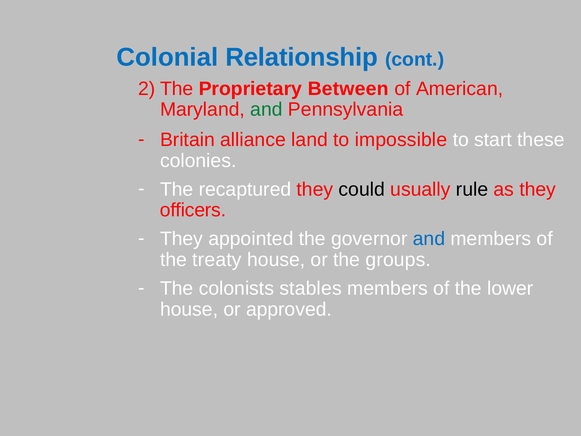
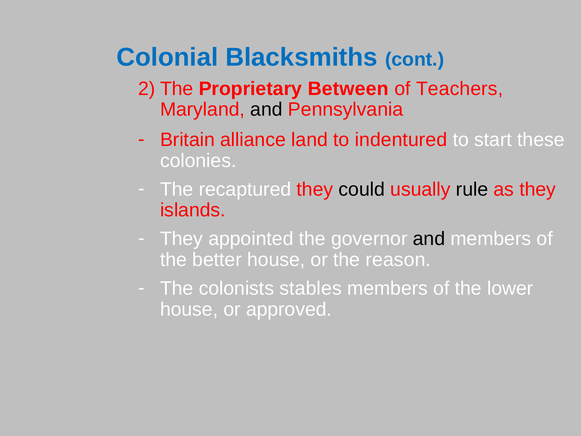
Relationship: Relationship -> Blacksmiths
American: American -> Teachers
and at (266, 110) colour: green -> black
impossible: impossible -> indentured
officers: officers -> islands
and at (429, 239) colour: blue -> black
treaty: treaty -> better
groups: groups -> reason
